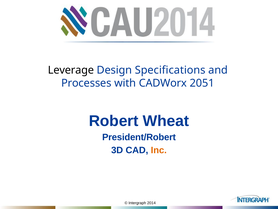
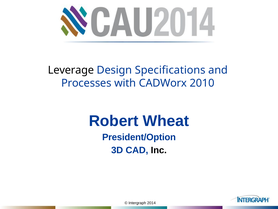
2051: 2051 -> 2010
President/Robert: President/Robert -> President/Option
Inc colour: orange -> black
